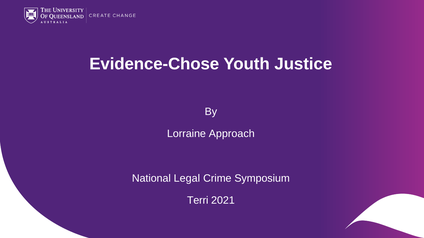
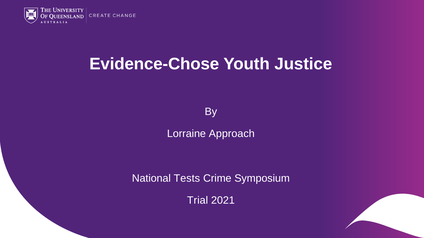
Legal: Legal -> Tests
Terri: Terri -> Trial
